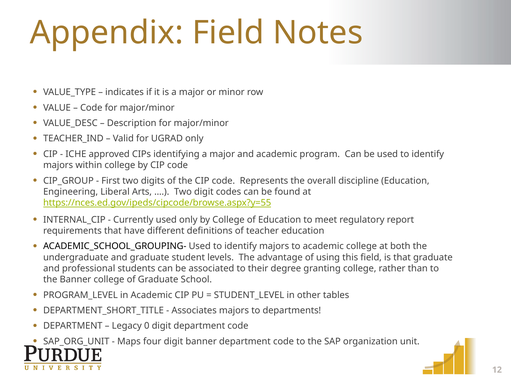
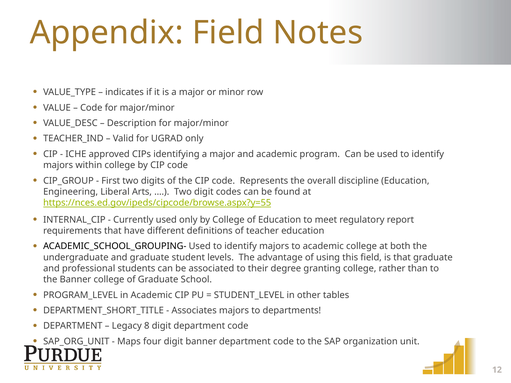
0: 0 -> 8
